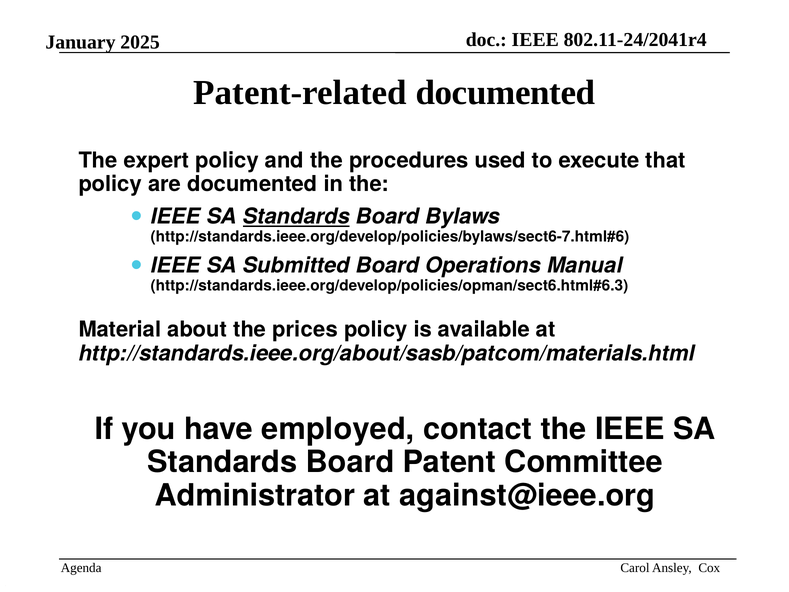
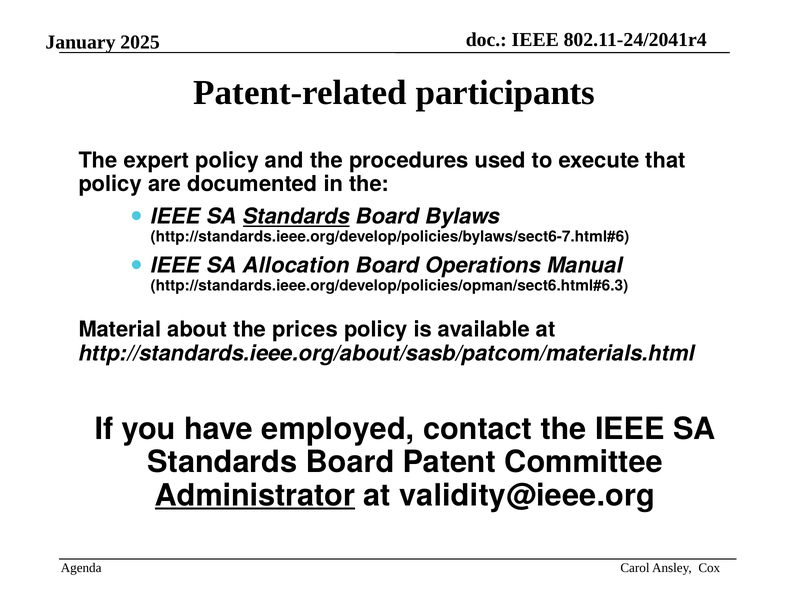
Patent-related documented: documented -> participants
Submitted: Submitted -> Allocation
Administrator underline: none -> present
against@ieee.org: against@ieee.org -> validity@ieee.org
